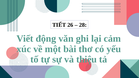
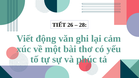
thiệu: thiệu -> phúc
